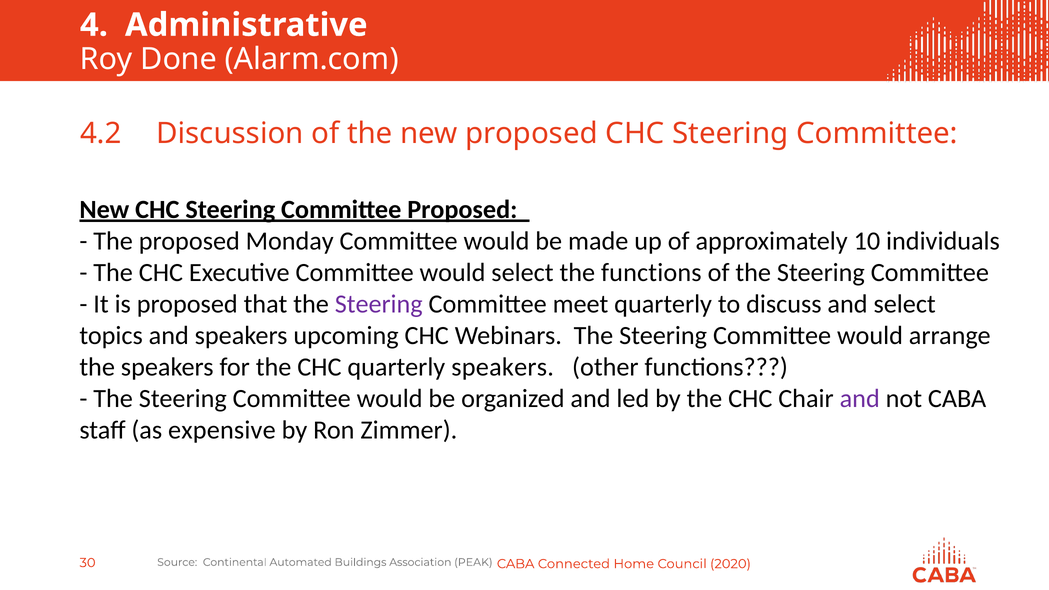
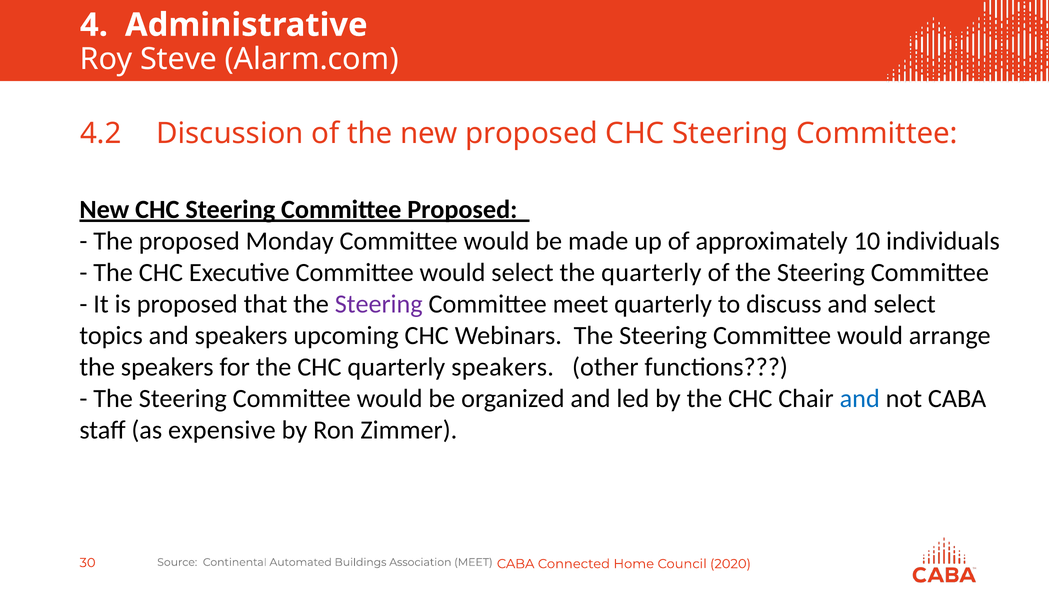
Done: Done -> Steve
the functions: functions -> quarterly
and at (860, 398) colour: purple -> blue
PEAK at (473, 562): PEAK -> MEET
